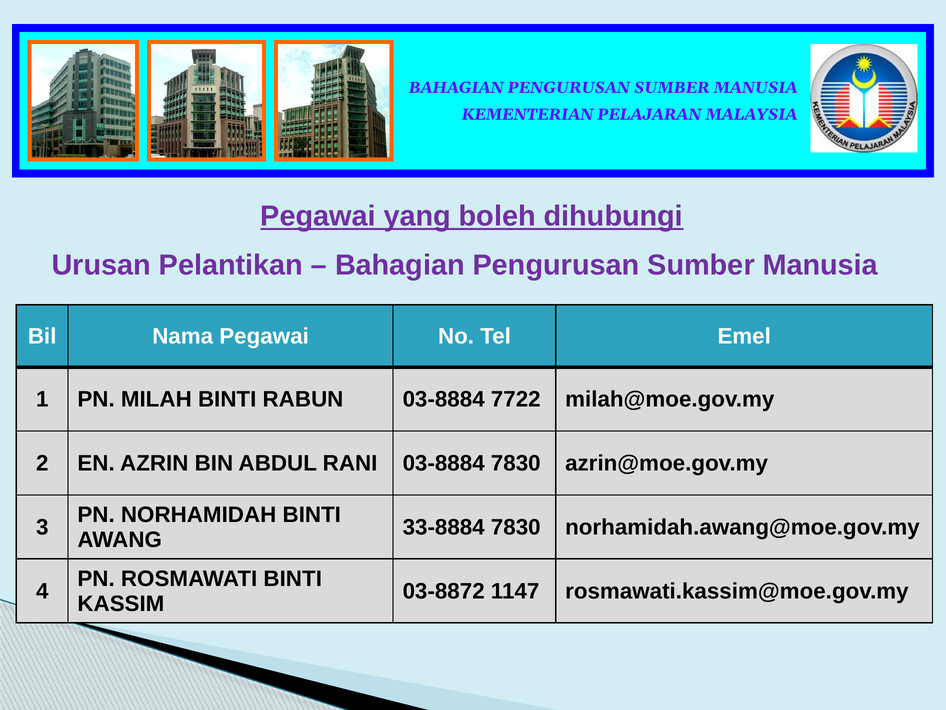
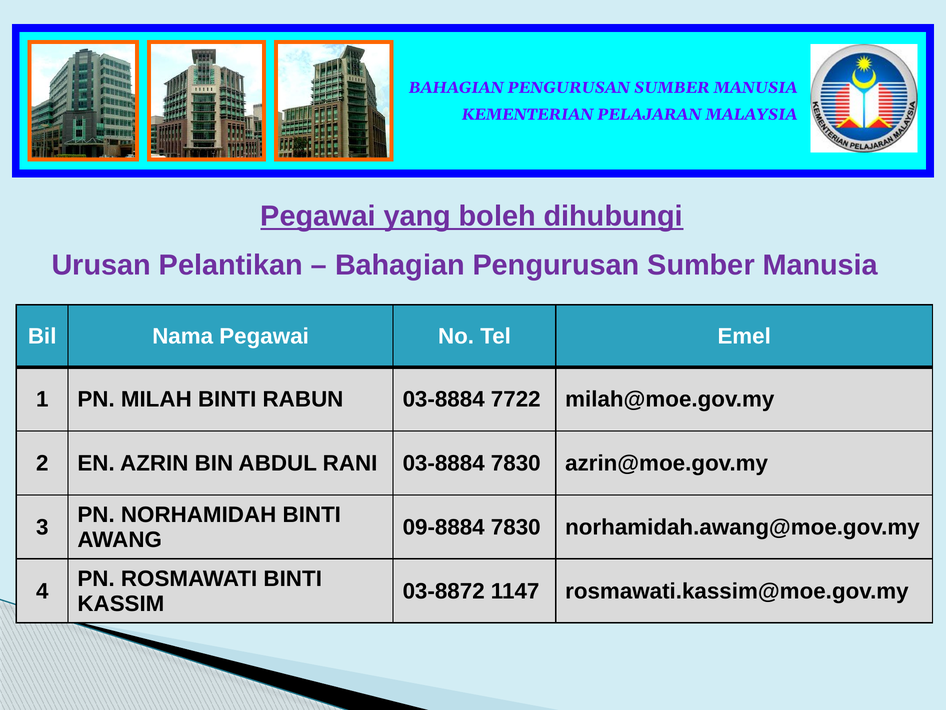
33-8884: 33-8884 -> 09-8884
